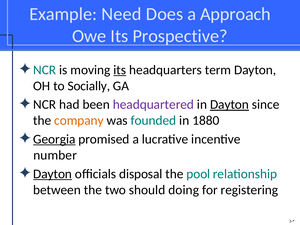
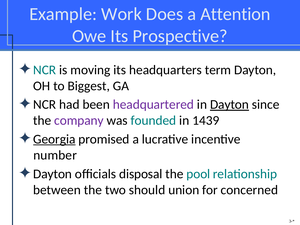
Need: Need -> Work
Approach: Approach -> Attention
its at (120, 70) underline: present -> none
Socially: Socially -> Biggest
company colour: orange -> purple
1880: 1880 -> 1439
Dayton at (53, 174) underline: present -> none
doing: doing -> union
registering: registering -> concerned
